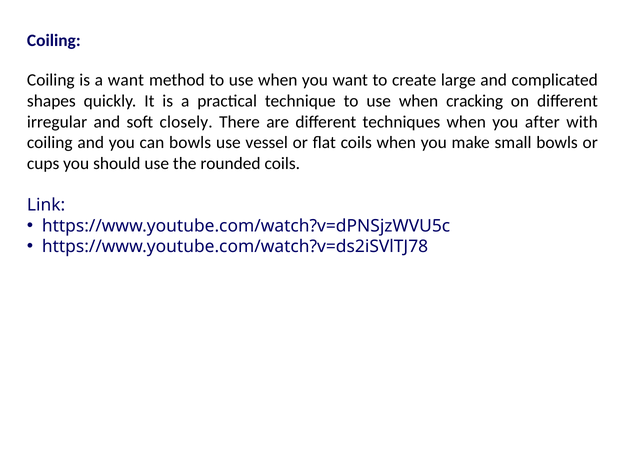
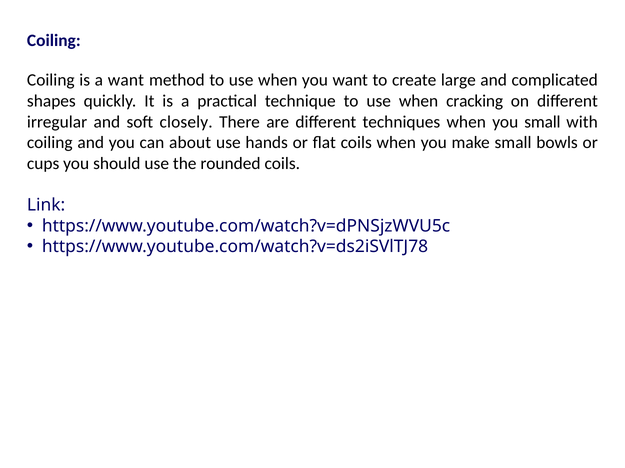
you after: after -> small
can bowls: bowls -> about
vessel: vessel -> hands
